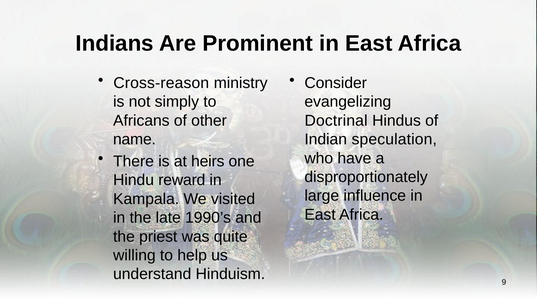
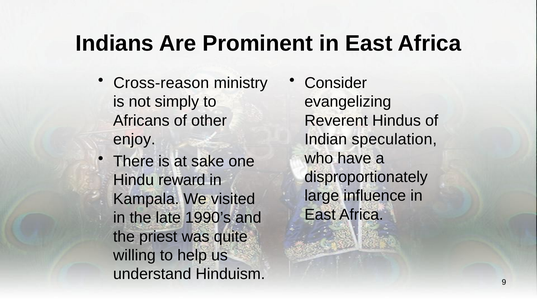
Doctrinal: Doctrinal -> Reverent
name: name -> enjoy
heirs: heirs -> sake
